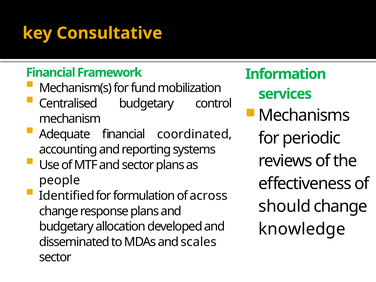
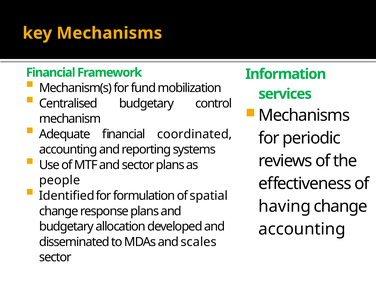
key Consultative: Consultative -> Mechanisms
across: across -> spatial
should: should -> having
knowledge at (302, 229): knowledge -> accounting
